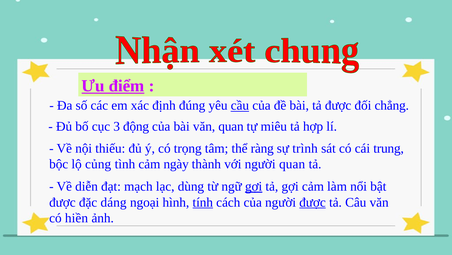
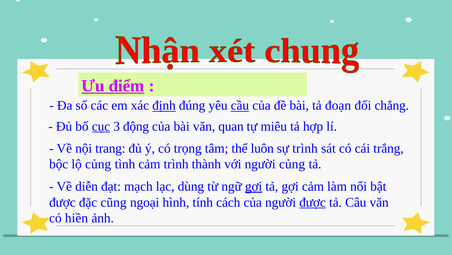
định underline: none -> present
tả được: được -> đoạn
cục underline: none -> present
thiếu: thiếu -> trang
ràng: ràng -> luôn
trung: trung -> trắng
cảm ngày: ngày -> trình
người quan: quan -> củng
dáng: dáng -> cũng
tính underline: present -> none
